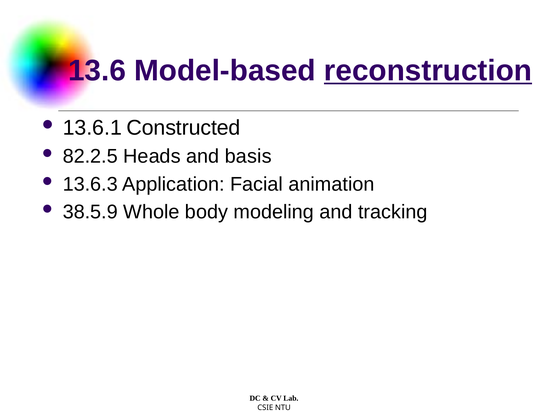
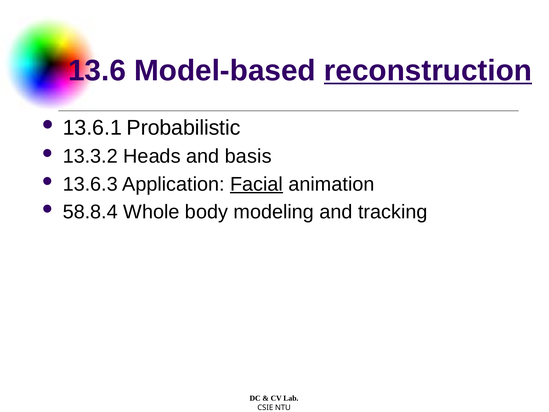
Constructed: Constructed -> Probabilistic
82.2.5: 82.2.5 -> 13.3.2
Facial underline: none -> present
38.5.9: 38.5.9 -> 58.8.4
